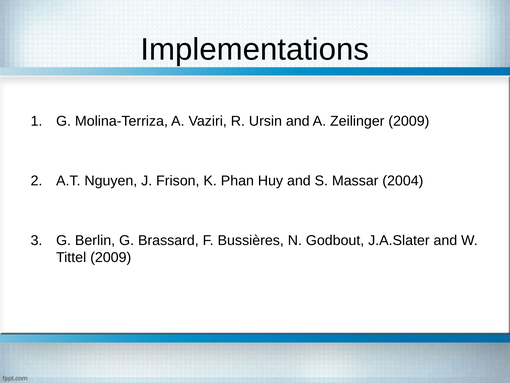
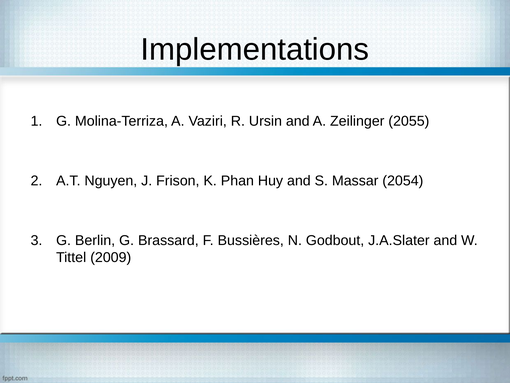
Zeilinger 2009: 2009 -> 2055
2004: 2004 -> 2054
